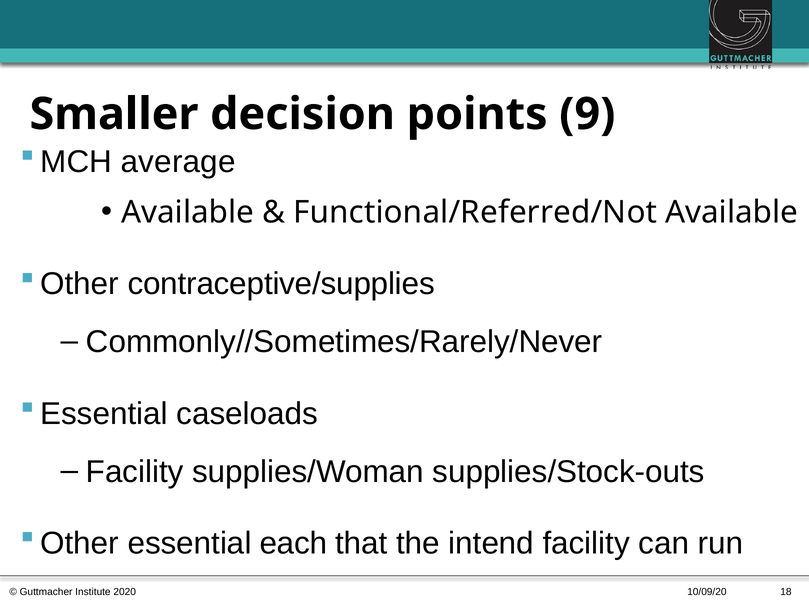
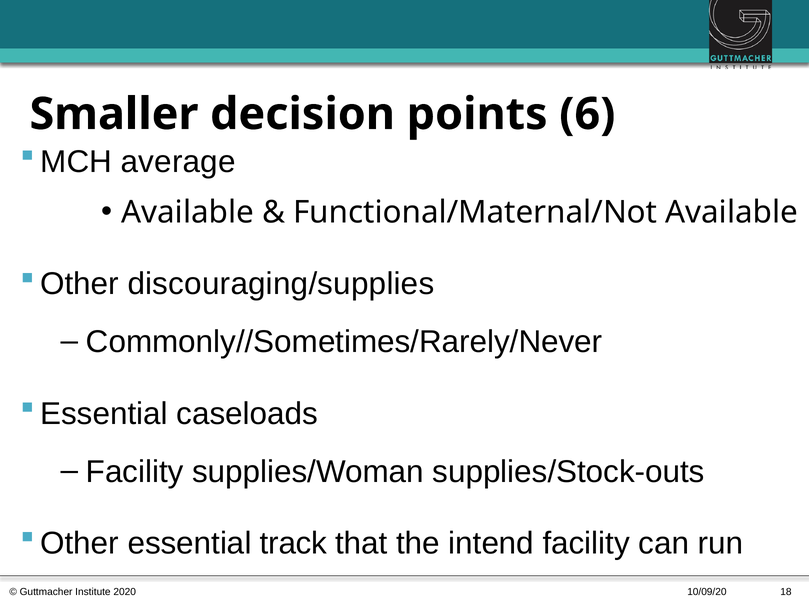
9: 9 -> 6
Functional/Referred/Not: Functional/Referred/Not -> Functional/Maternal/Not
contraceptive/supplies: contraceptive/supplies -> discouraging/supplies
each: each -> track
